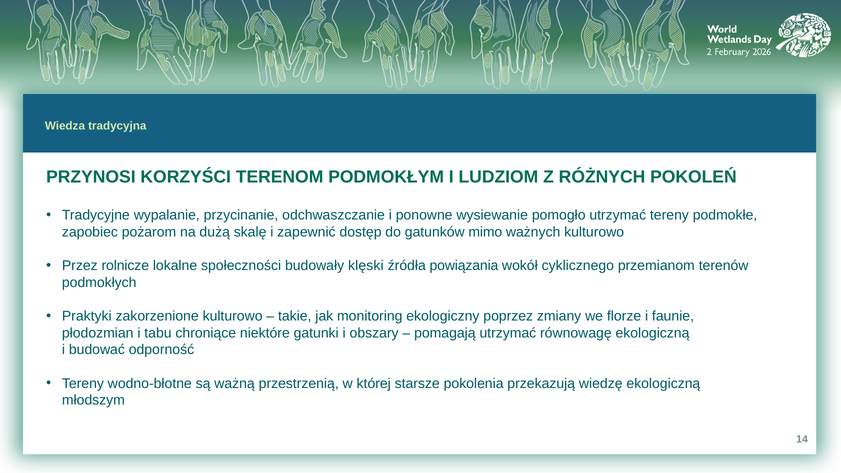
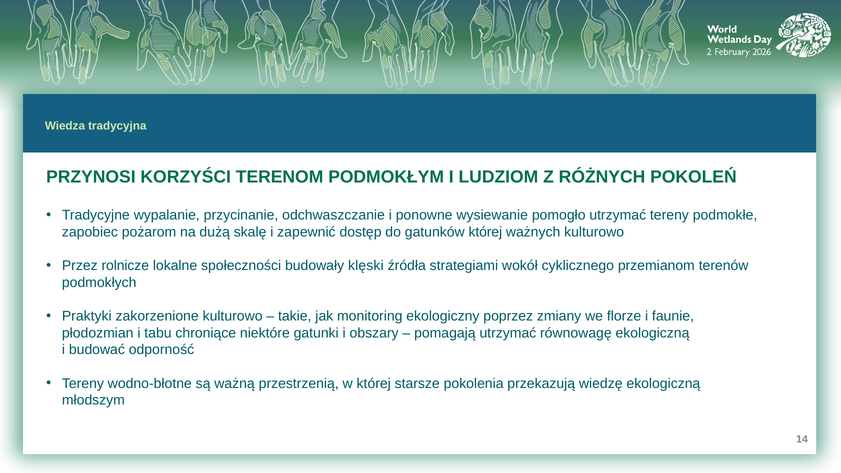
gatunków mimo: mimo -> której
powiązania: powiązania -> strategiami
